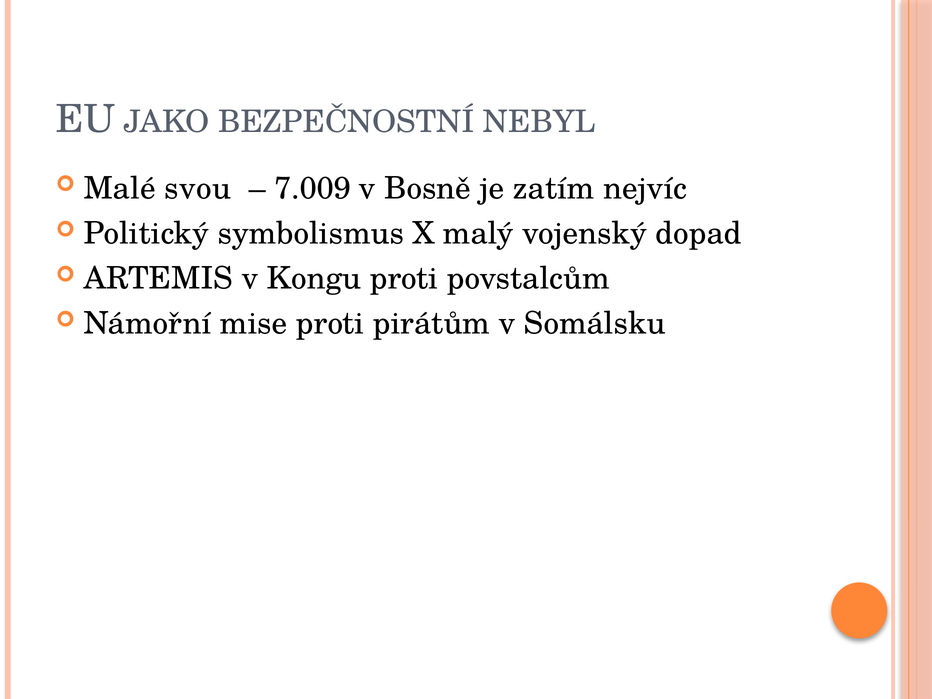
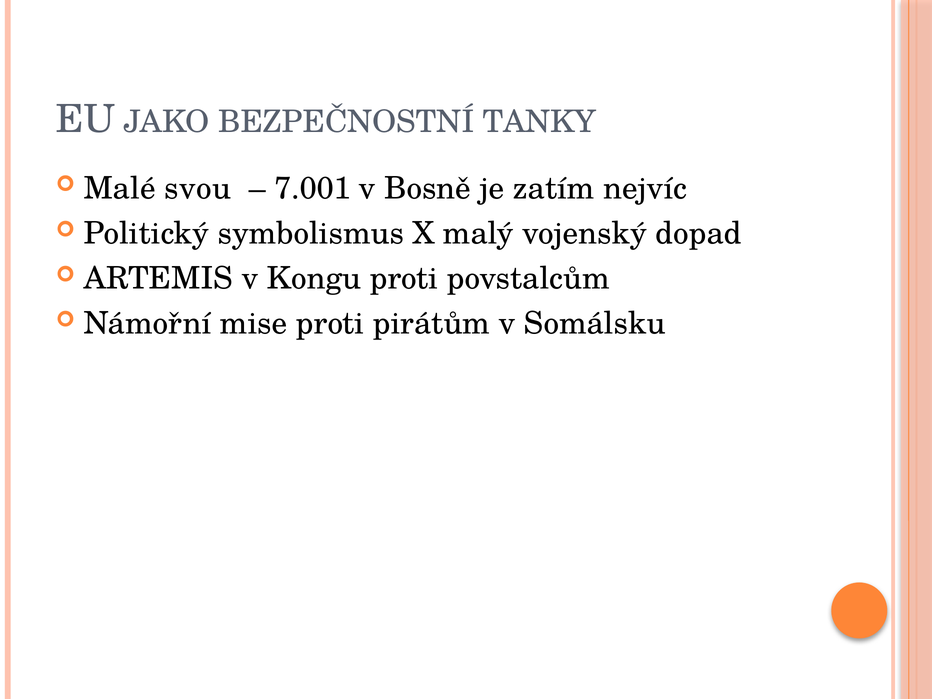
NEBYL: NEBYL -> TANKY
7.009: 7.009 -> 7.001
